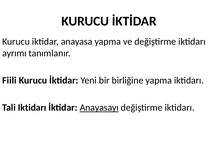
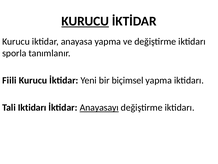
KURUCU at (85, 21) underline: none -> present
ayrımı: ayrımı -> sporla
birliğine: birliğine -> biçimsel
